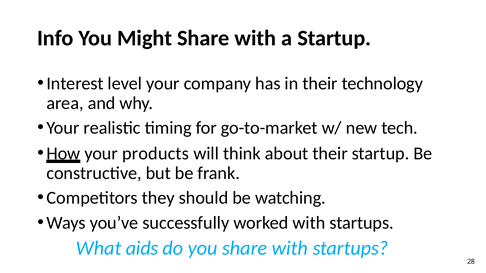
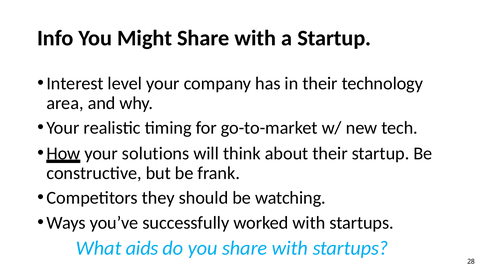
products: products -> solutions
